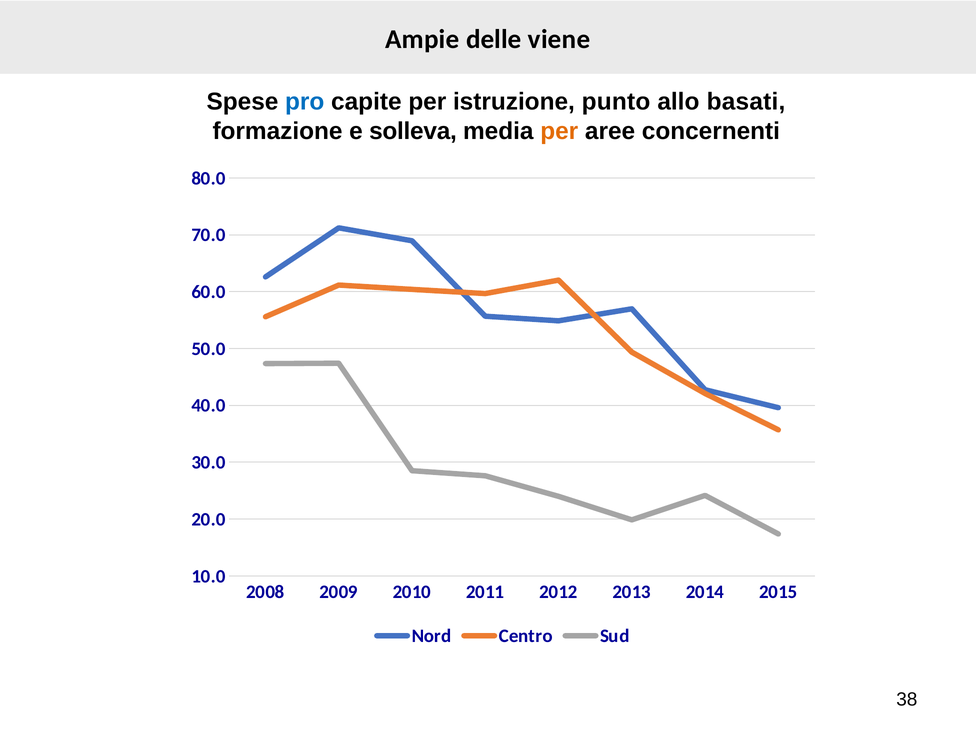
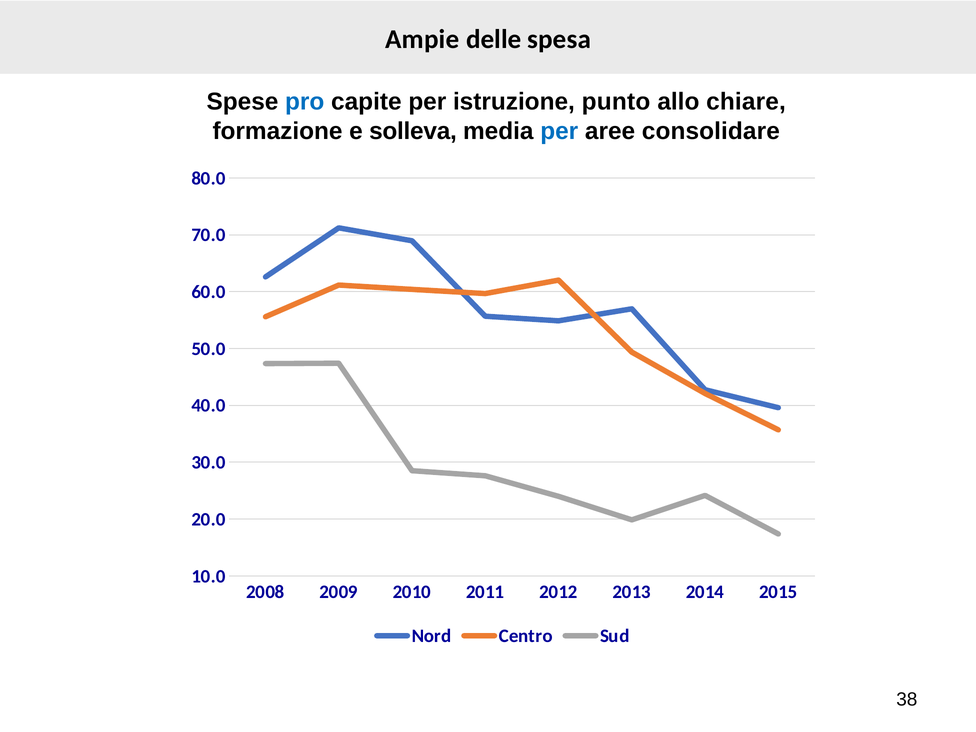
viene: viene -> spesa
basati: basati -> chiare
per at (559, 131) colour: orange -> blue
concernenti: concernenti -> consolidare
